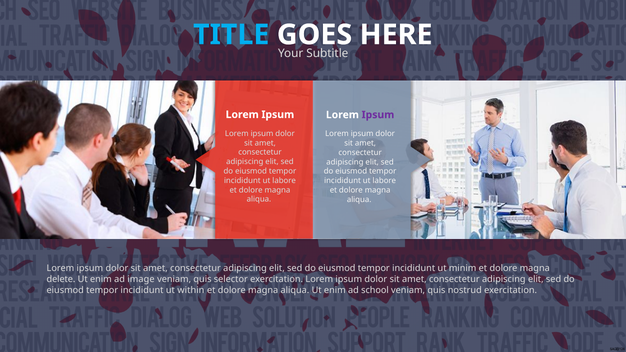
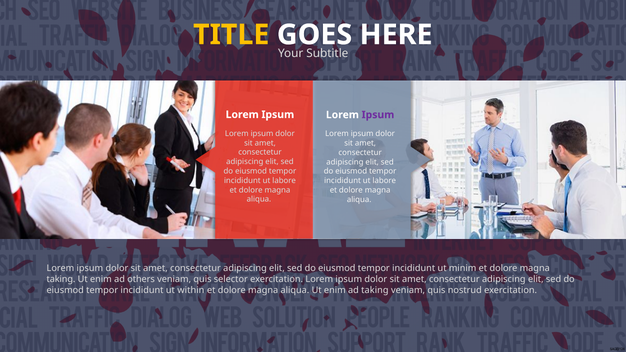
TITLE colour: light blue -> yellow
delete at (61, 279): delete -> taking
image: image -> others
ad school: school -> taking
